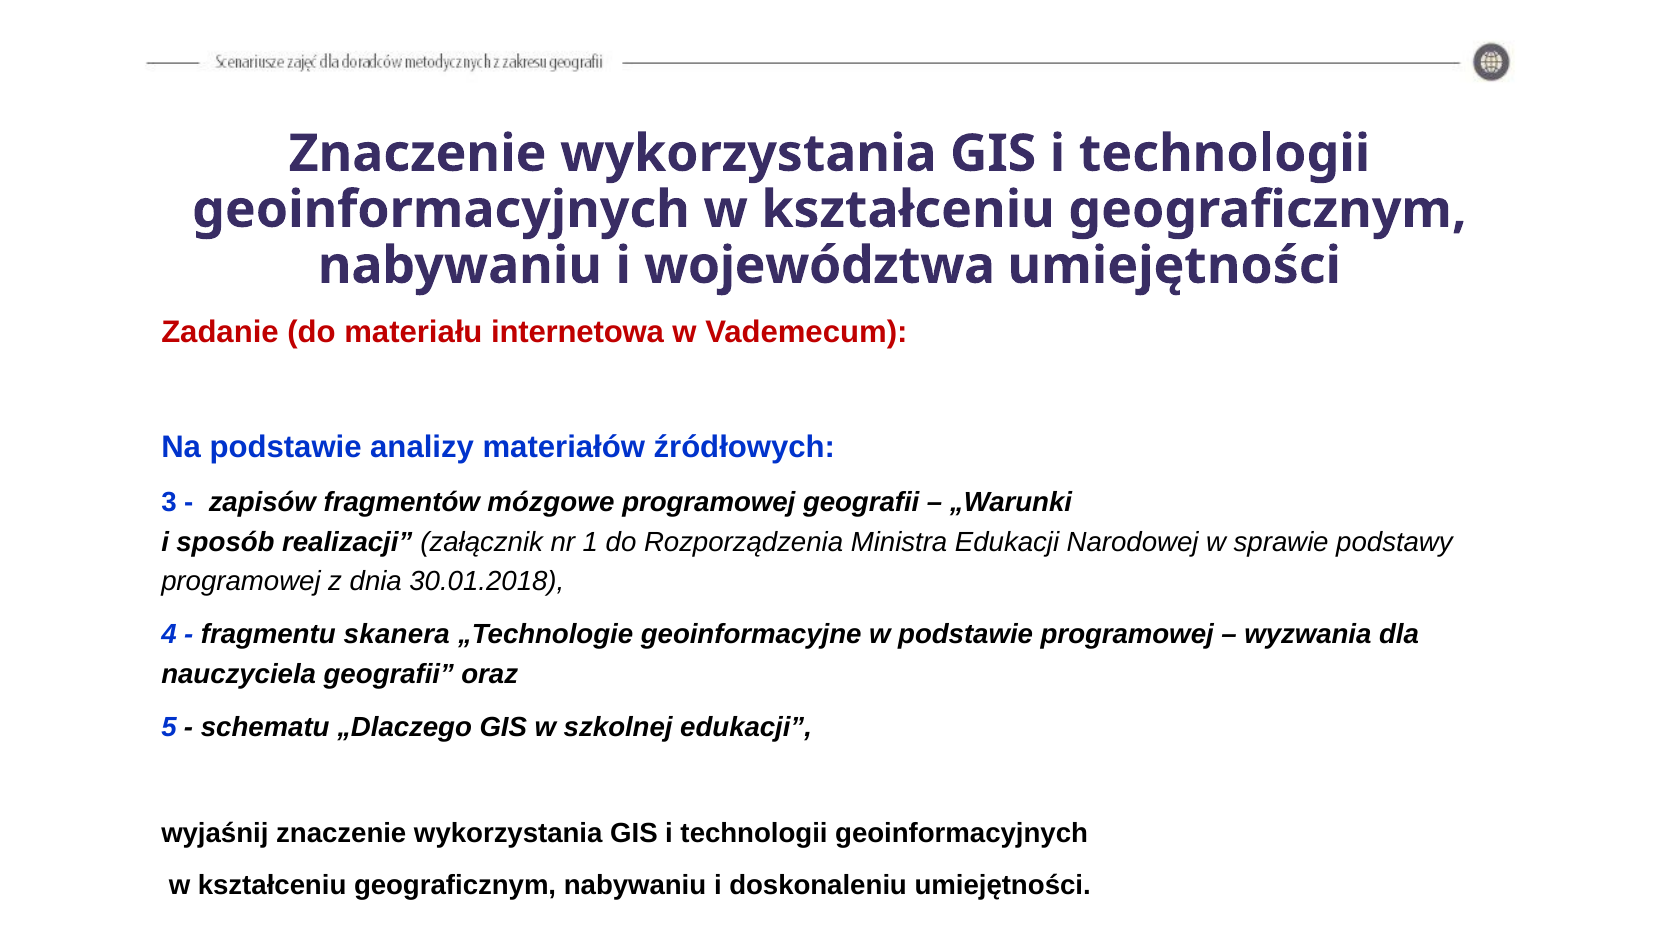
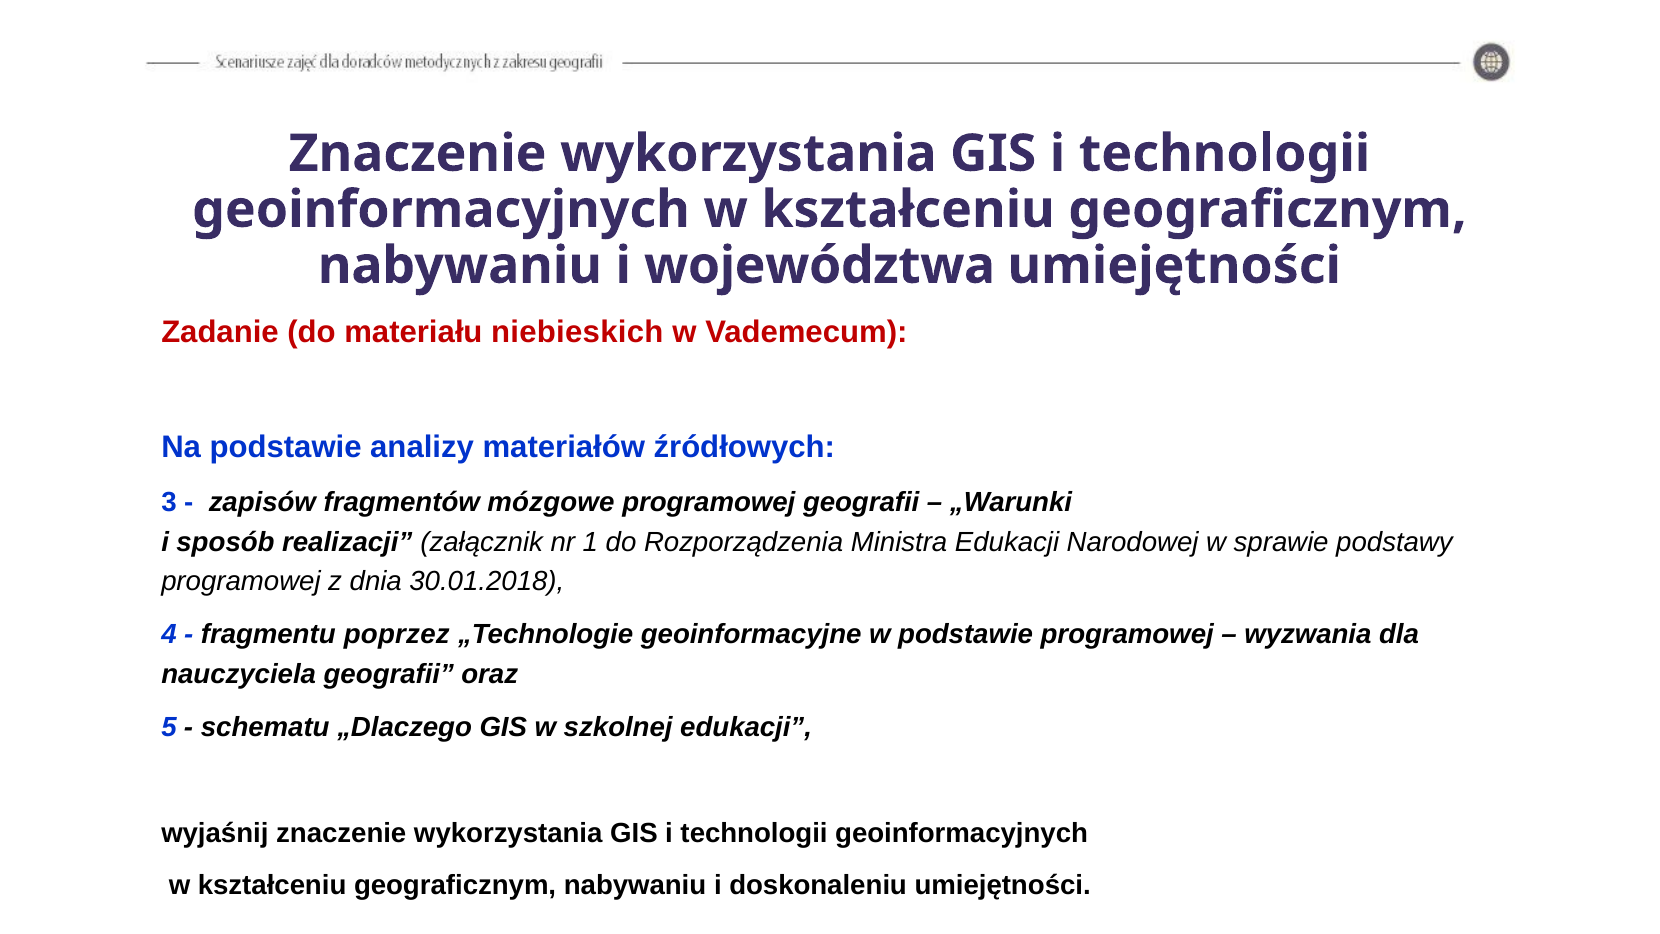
internetowa: internetowa -> niebieskich
skanera: skanera -> poprzez
